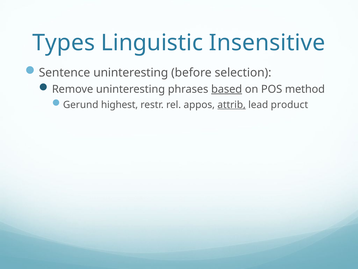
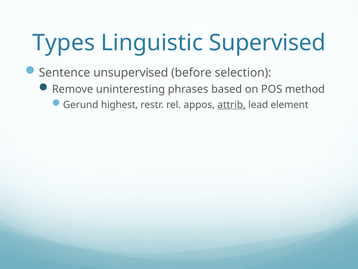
Insensitive: Insensitive -> Supervised
Sentence uninteresting: uninteresting -> unsupervised
based underline: present -> none
product: product -> element
